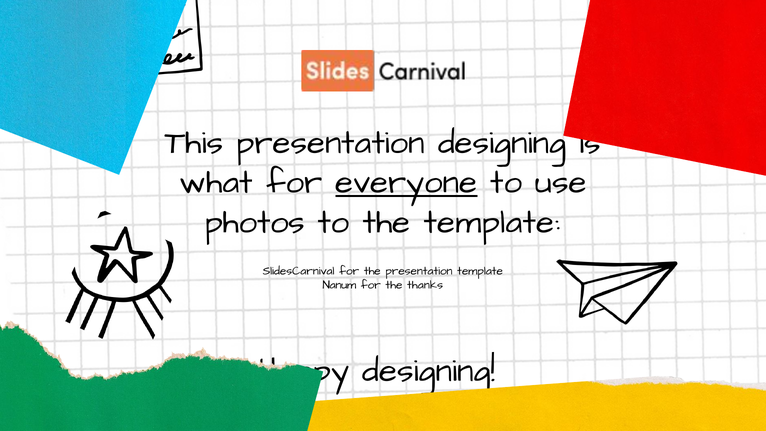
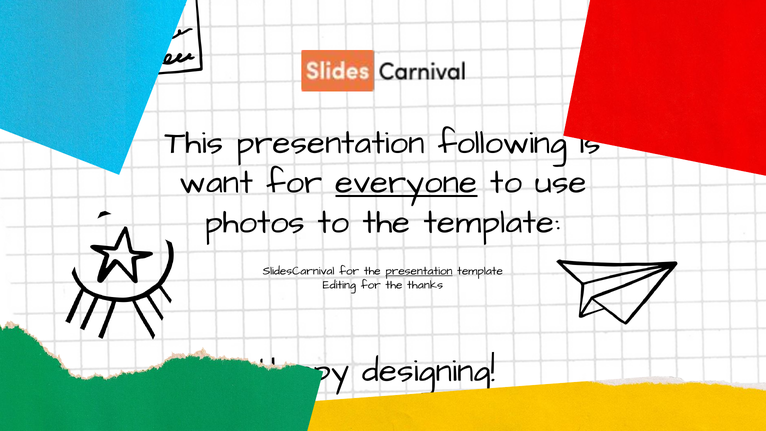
presentation designing: designing -> following
what: what -> want
presentation at (419, 271) underline: none -> present
Nanum: Nanum -> Editing
